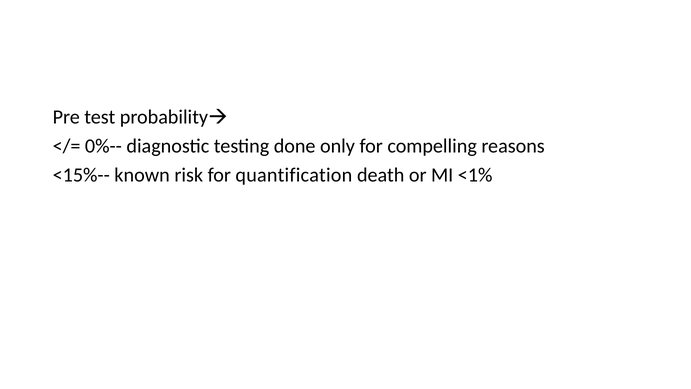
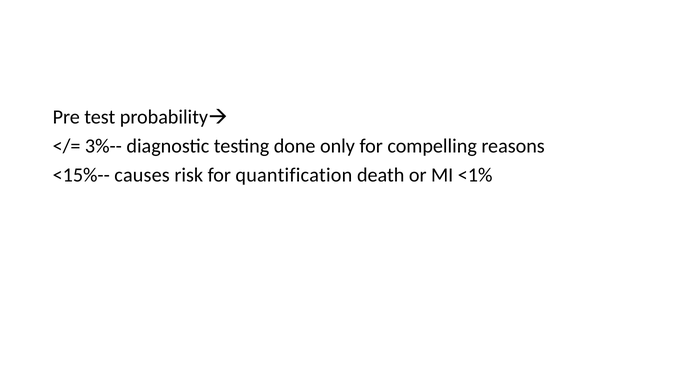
0%--: 0%-- -> 3%--
known: known -> causes
